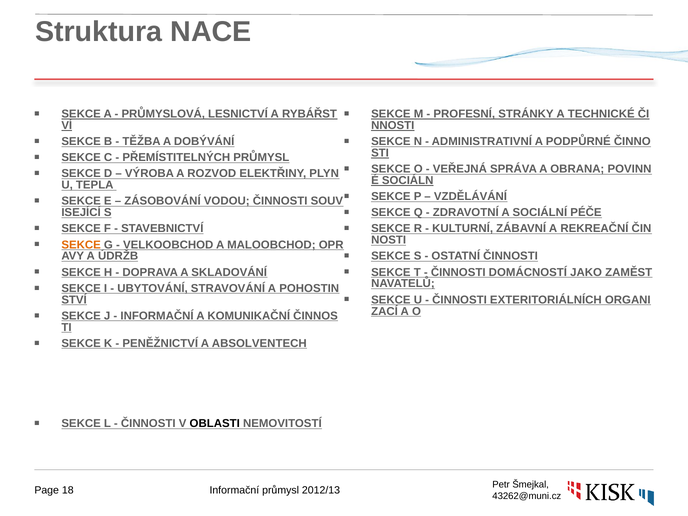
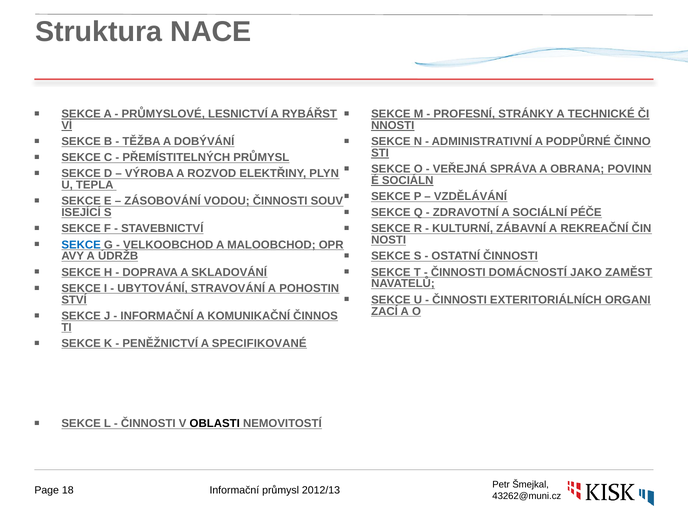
PRŮMYSLOVÁ: PRŮMYSLOVÁ -> PRŮMYSLOVÉ
SEKCE at (81, 245) colour: orange -> blue
ABSOLVENTECH: ABSOLVENTECH -> SPECIFIKOVANÉ
